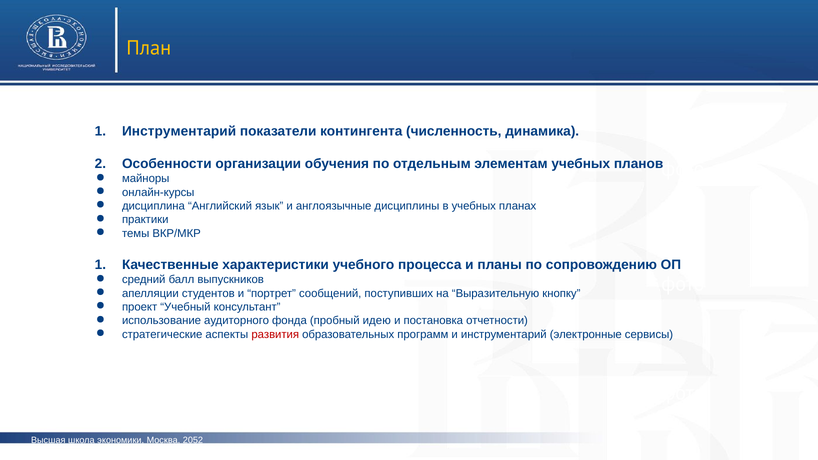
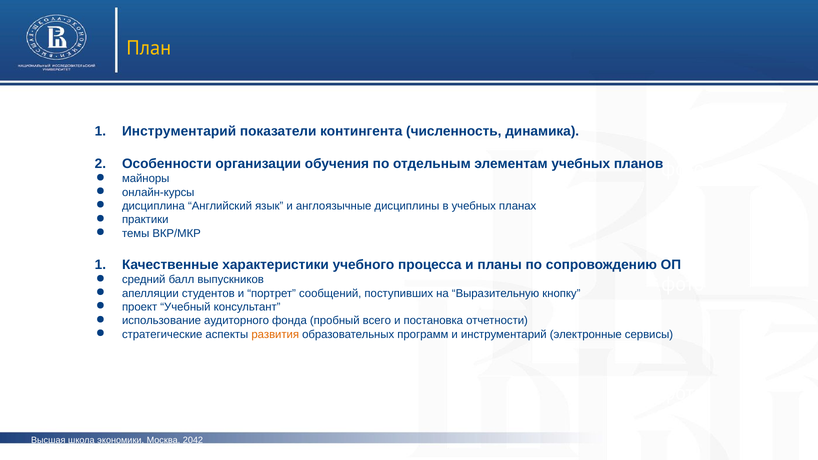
идею: идею -> всего
развития colour: red -> orange
2052: 2052 -> 2042
